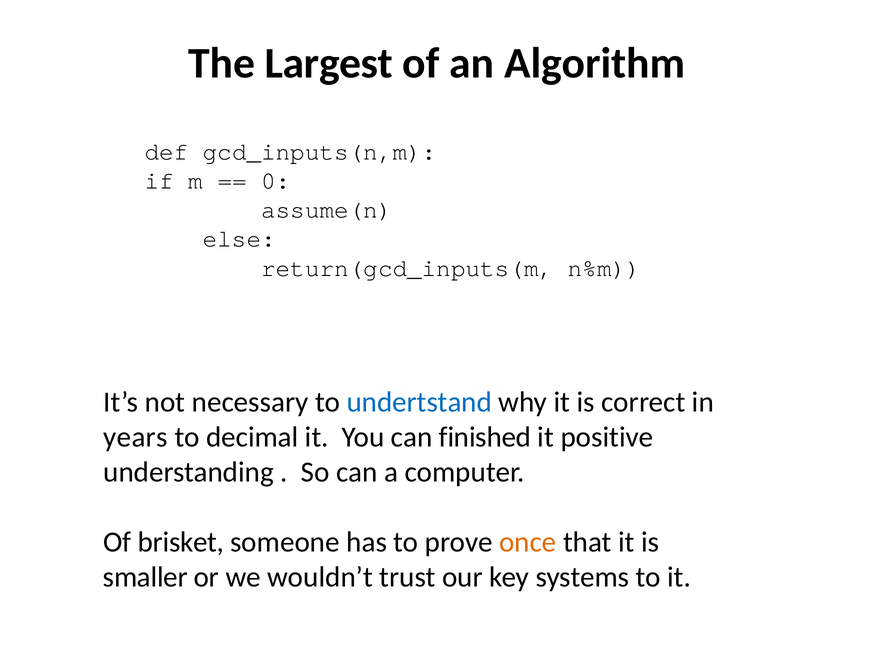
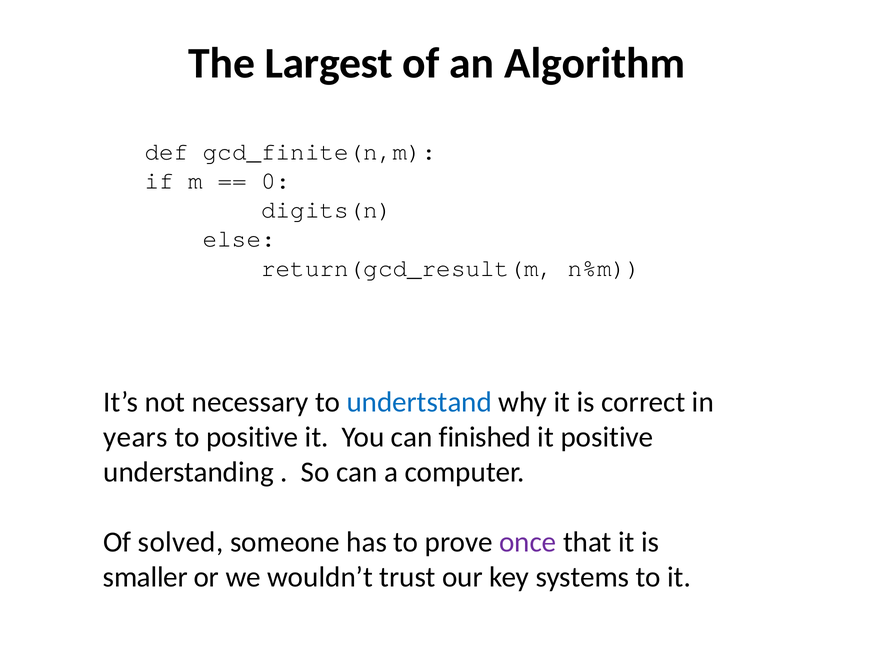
gcd_inputs(n,m: gcd_inputs(n,m -> gcd_finite(n,m
assume(n: assume(n -> digits(n
return(gcd_inputs(m: return(gcd_inputs(m -> return(gcd_result(m
to decimal: decimal -> positive
brisket: brisket -> solved
once colour: orange -> purple
